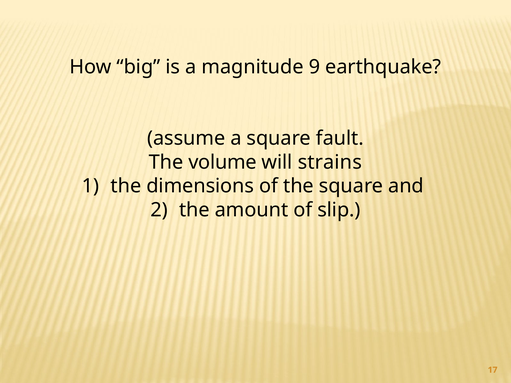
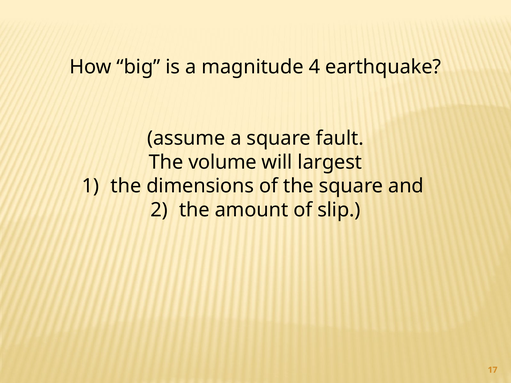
9: 9 -> 4
strains: strains -> largest
